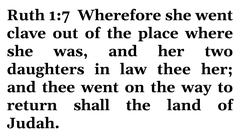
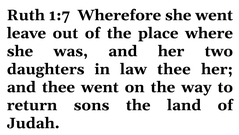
clave: clave -> leave
shall: shall -> sons
